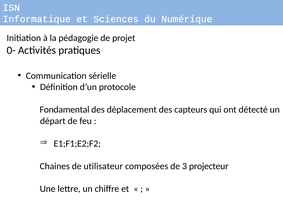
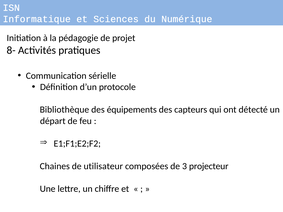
0-: 0- -> 8-
Fondamental: Fondamental -> Bibliothèque
déplacement: déplacement -> équipements
